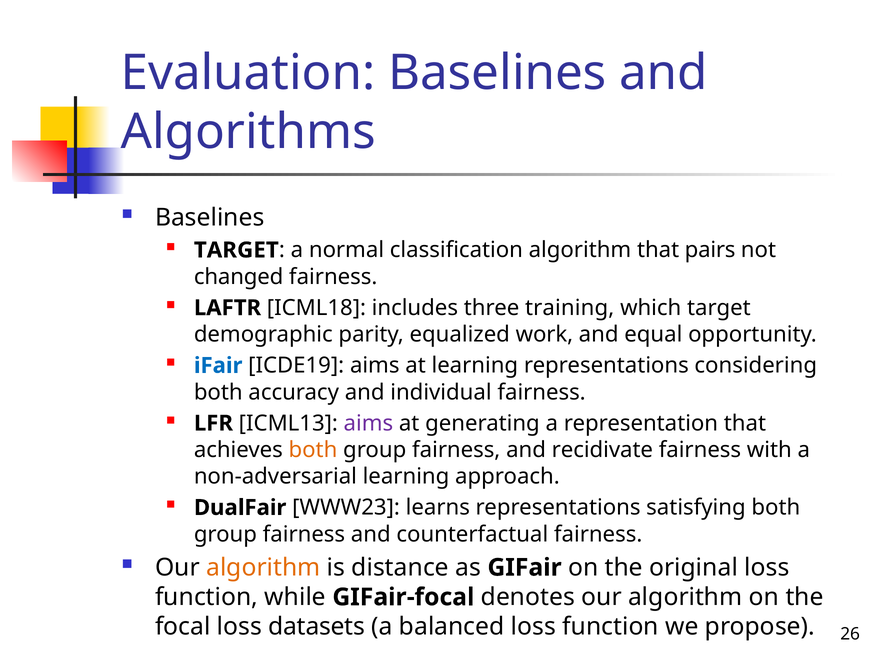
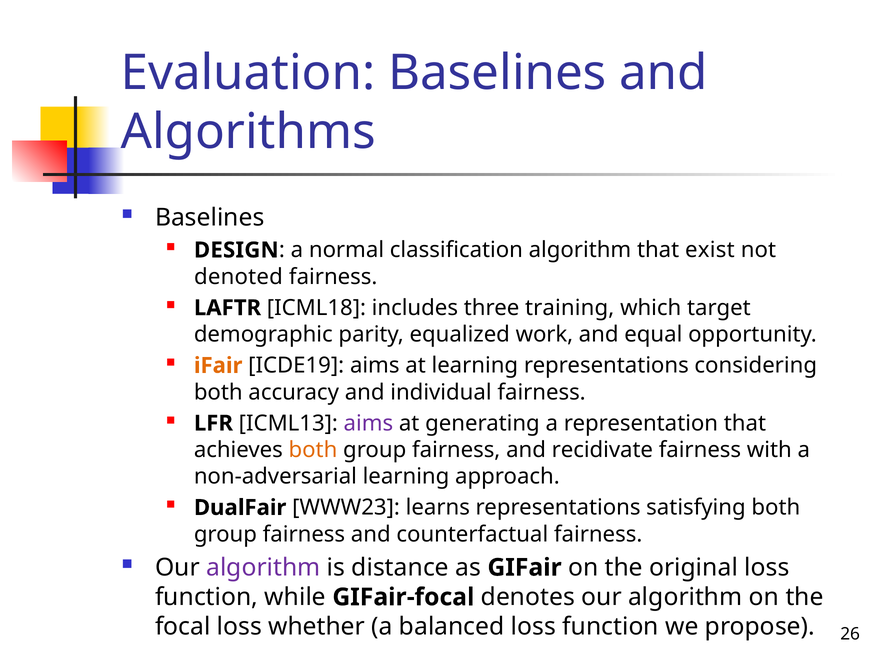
TARGET at (236, 250): TARGET -> DESIGN
pairs: pairs -> exist
changed: changed -> denoted
iFair colour: blue -> orange
algorithm at (263, 568) colour: orange -> purple
datasets: datasets -> whether
